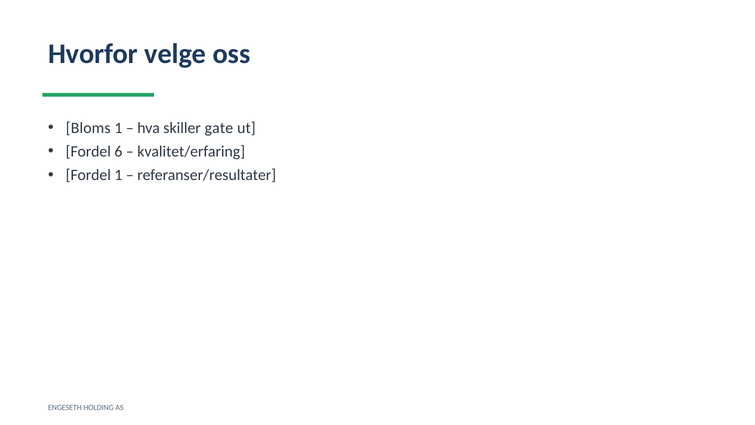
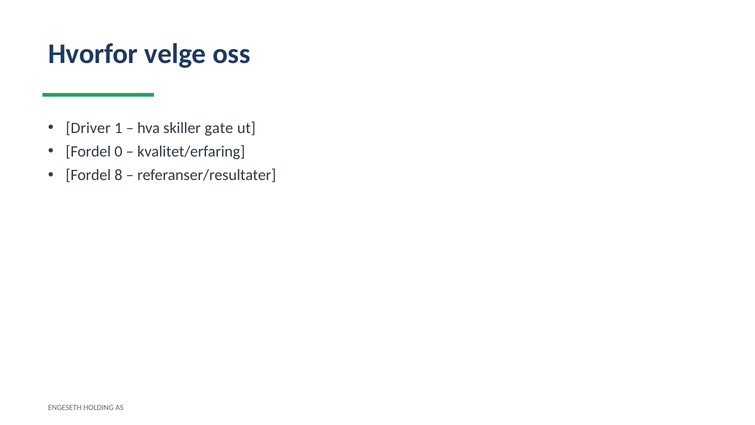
Bloms: Bloms -> Driver
6: 6 -> 0
Fordel 1: 1 -> 8
